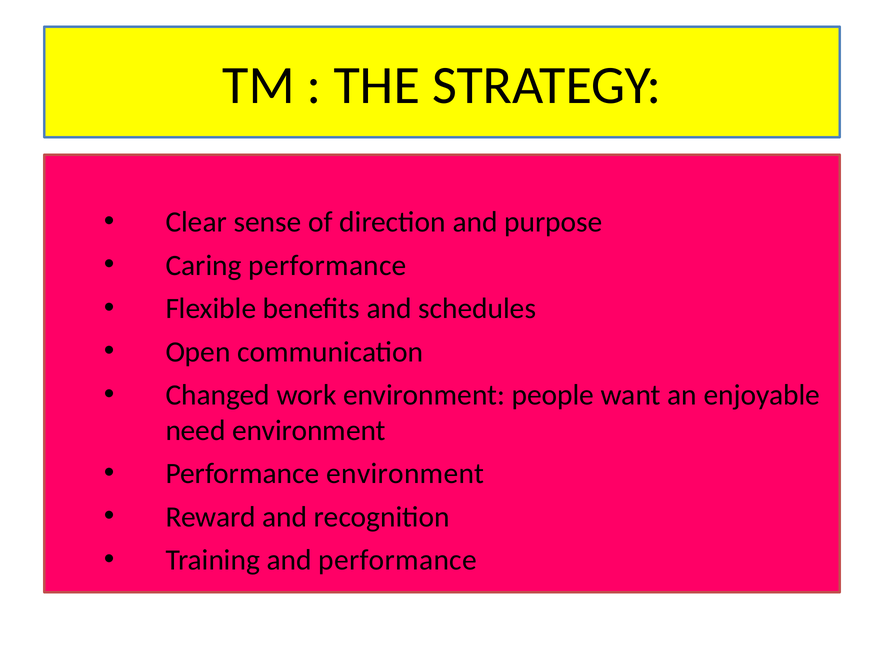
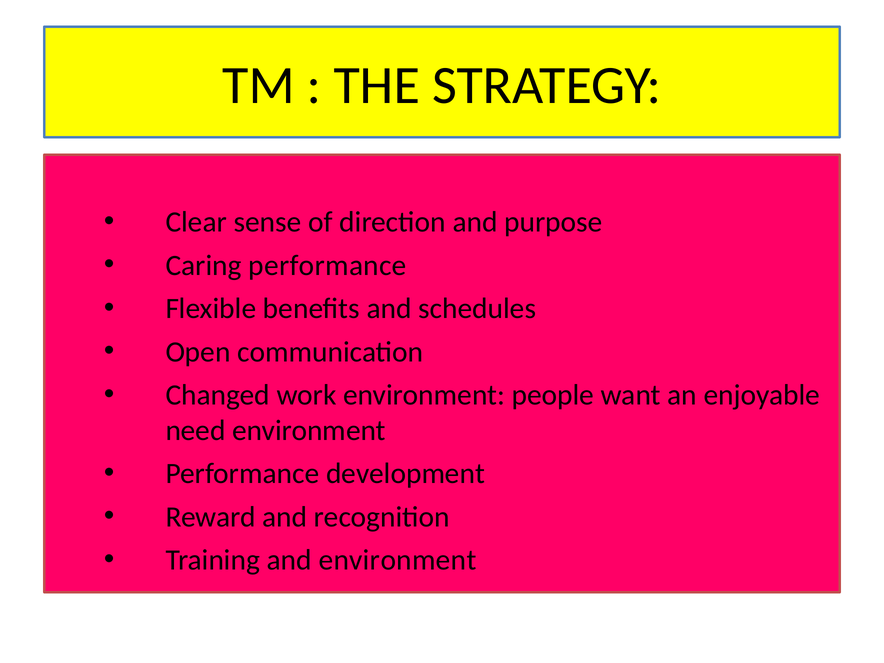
Performance environment: environment -> development
and performance: performance -> environment
